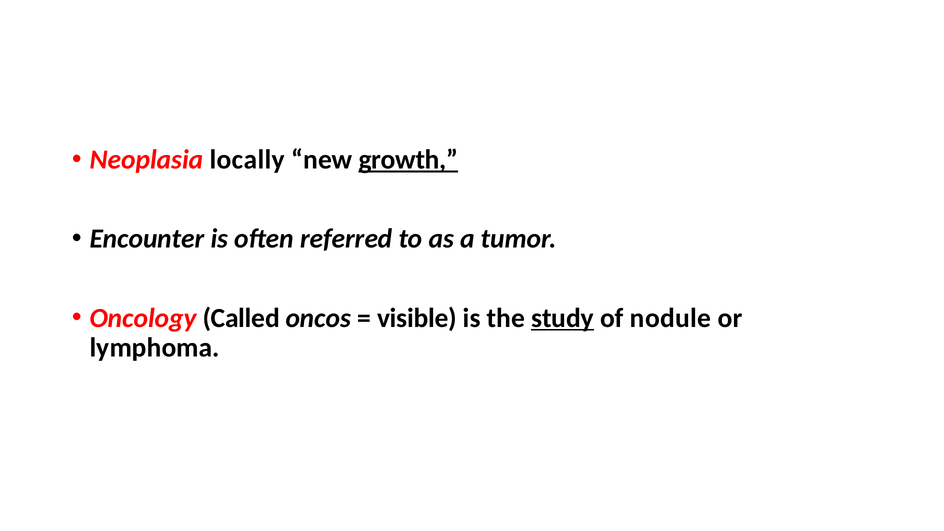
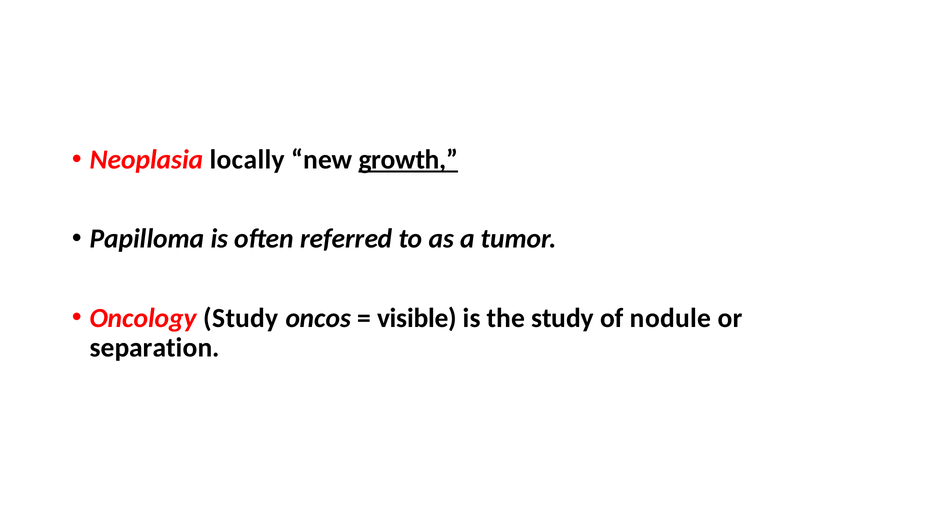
Encounter: Encounter -> Papilloma
Oncology Called: Called -> Study
study at (563, 318) underline: present -> none
lymphoma: lymphoma -> separation
